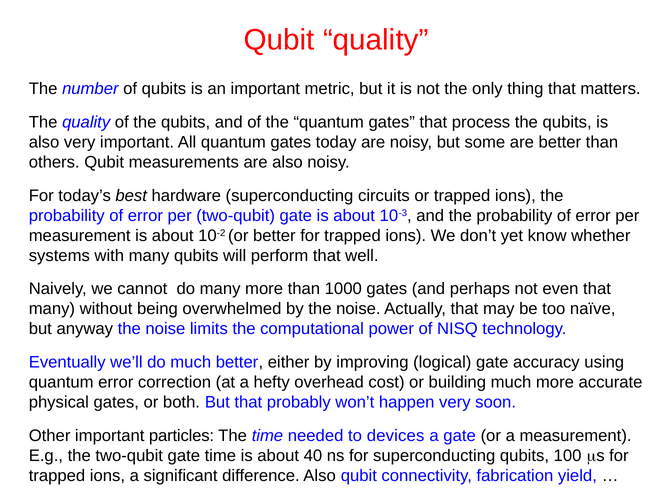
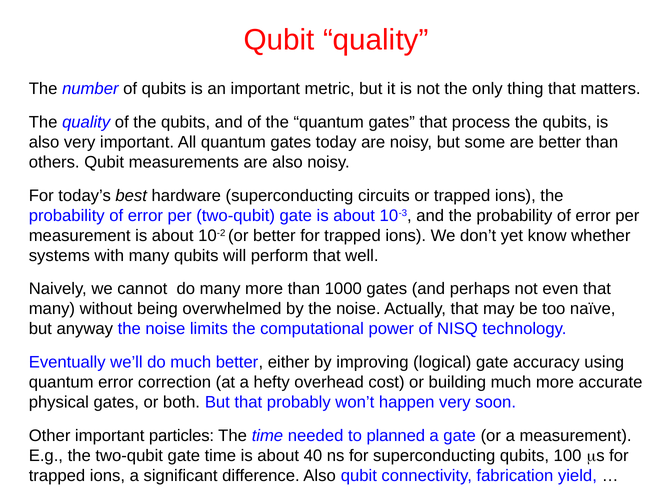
devices: devices -> planned
